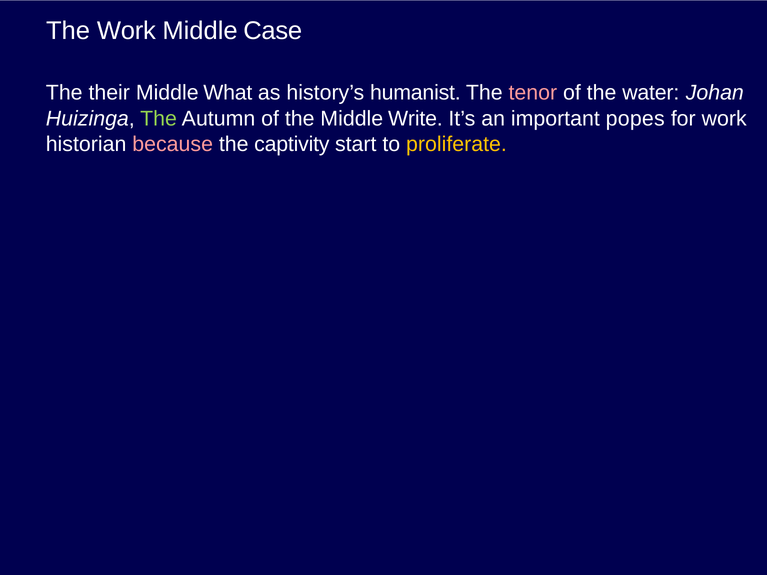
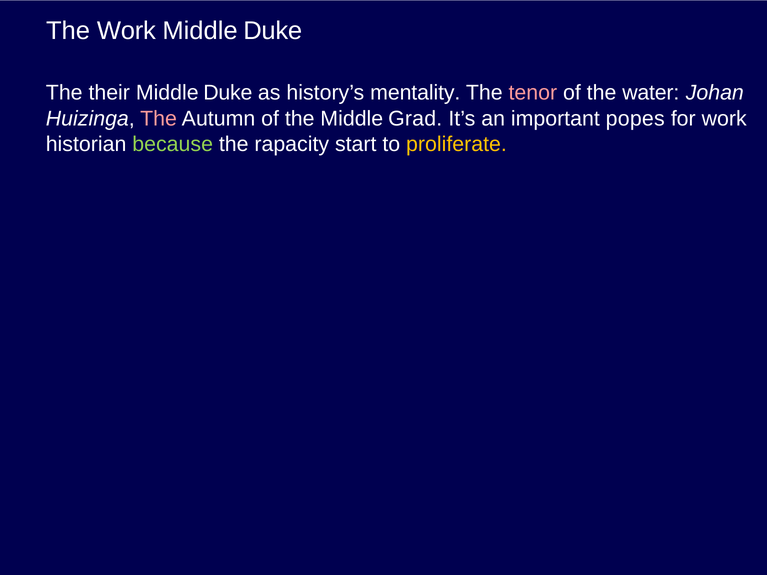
Case at (273, 31): Case -> Duke
What at (228, 93): What -> Duke
humanist: humanist -> mentality
The at (159, 119) colour: light green -> pink
Write: Write -> Grad
because colour: pink -> light green
captivity: captivity -> rapacity
